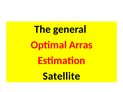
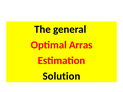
Satellite: Satellite -> Solution
